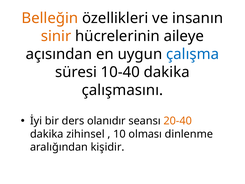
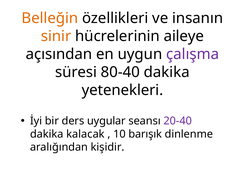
çalışma colour: blue -> purple
10-40: 10-40 -> 80-40
çalışmasını: çalışmasını -> yetenekleri
olanıdır: olanıdır -> uygular
20-40 colour: orange -> purple
zihinsel: zihinsel -> kalacak
olması: olması -> barışık
